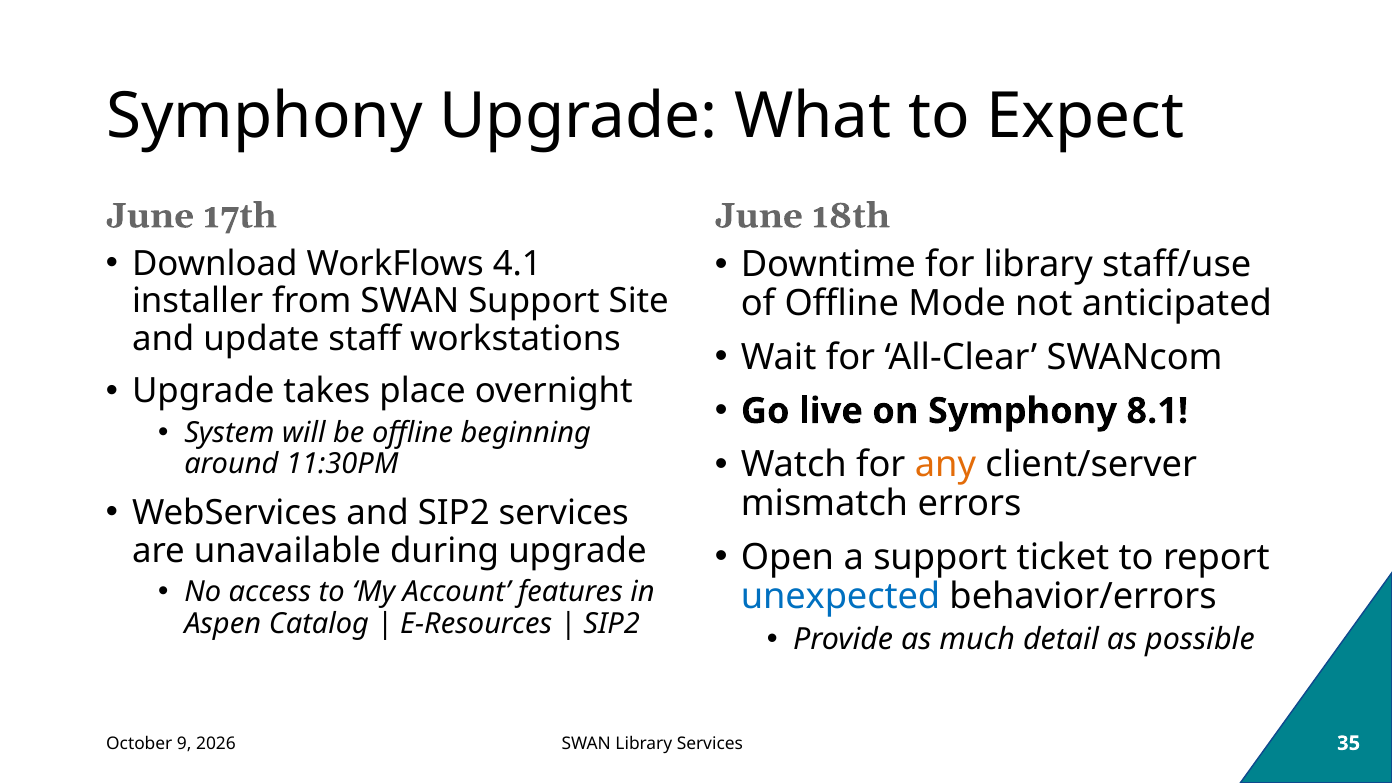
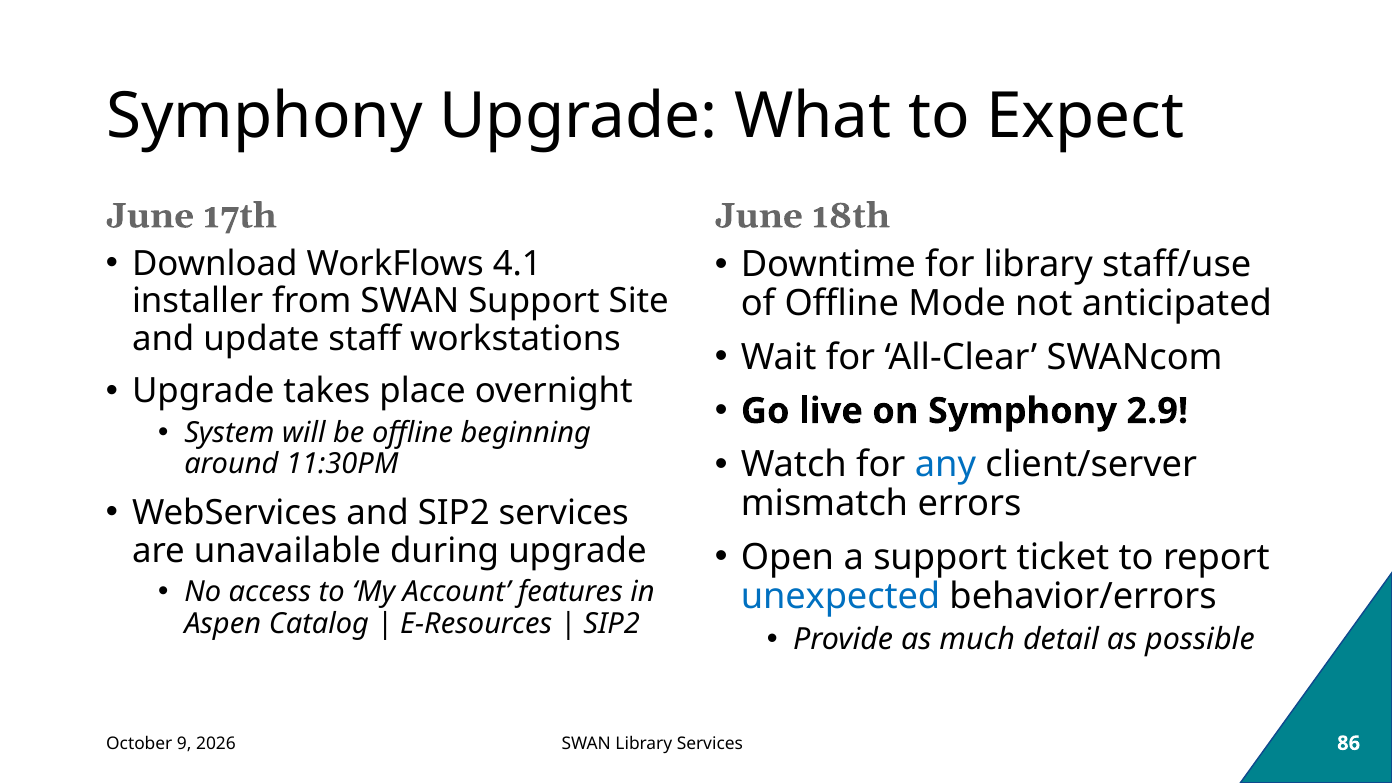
8.1: 8.1 -> 2.9
any colour: orange -> blue
35: 35 -> 86
